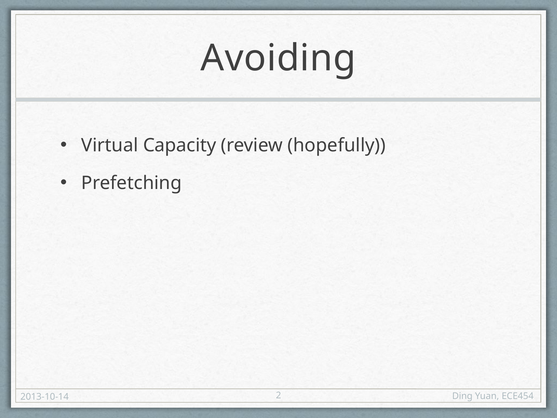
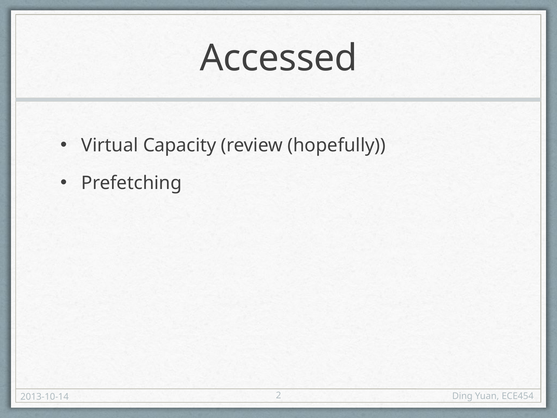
Avoiding: Avoiding -> Accessed
